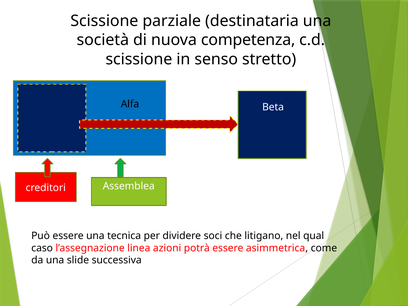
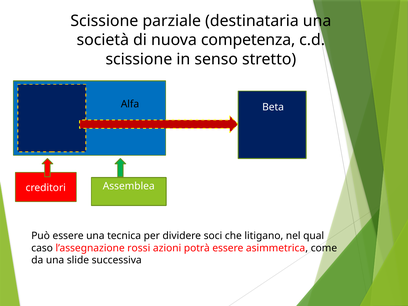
linea: linea -> rossi
